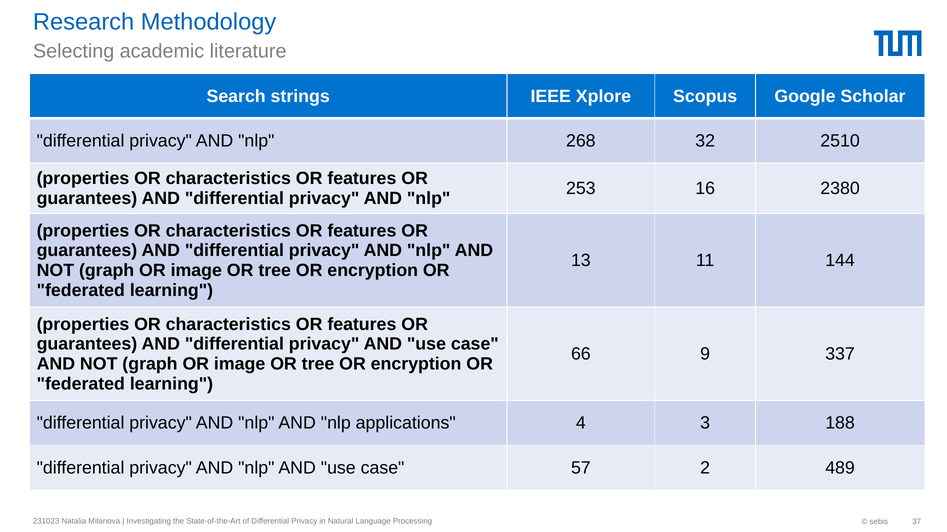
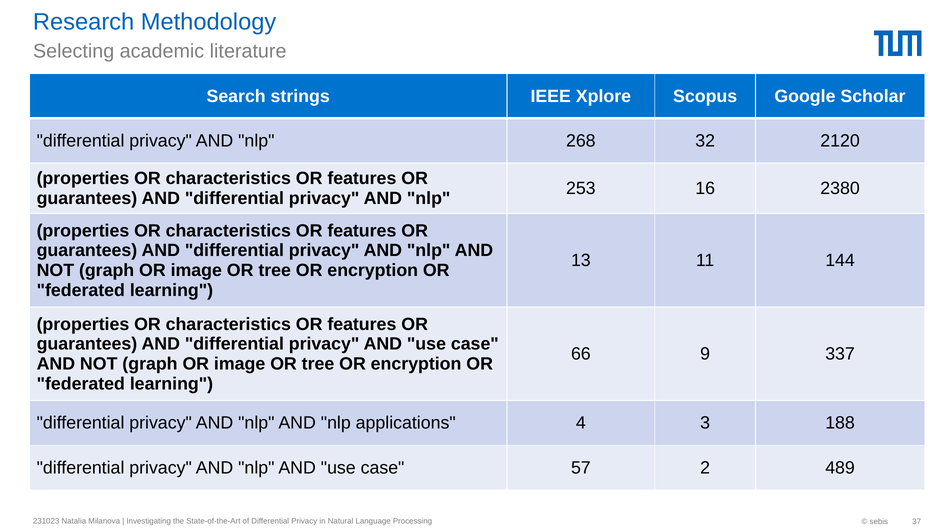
2510: 2510 -> 2120
